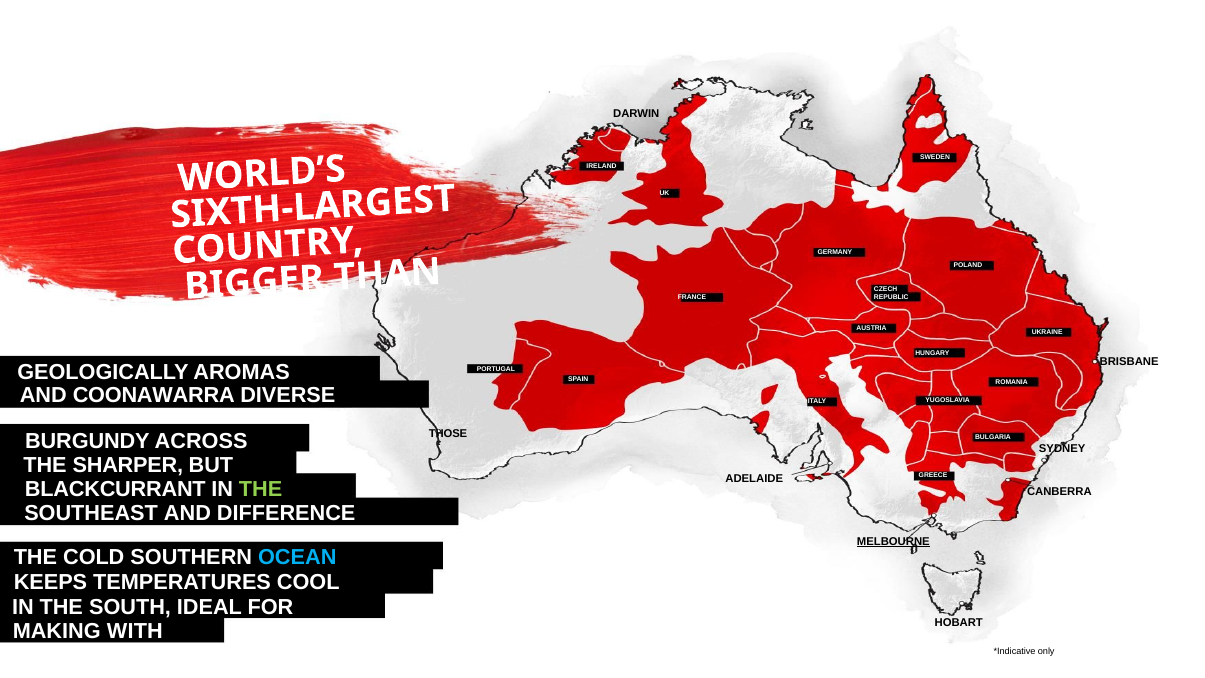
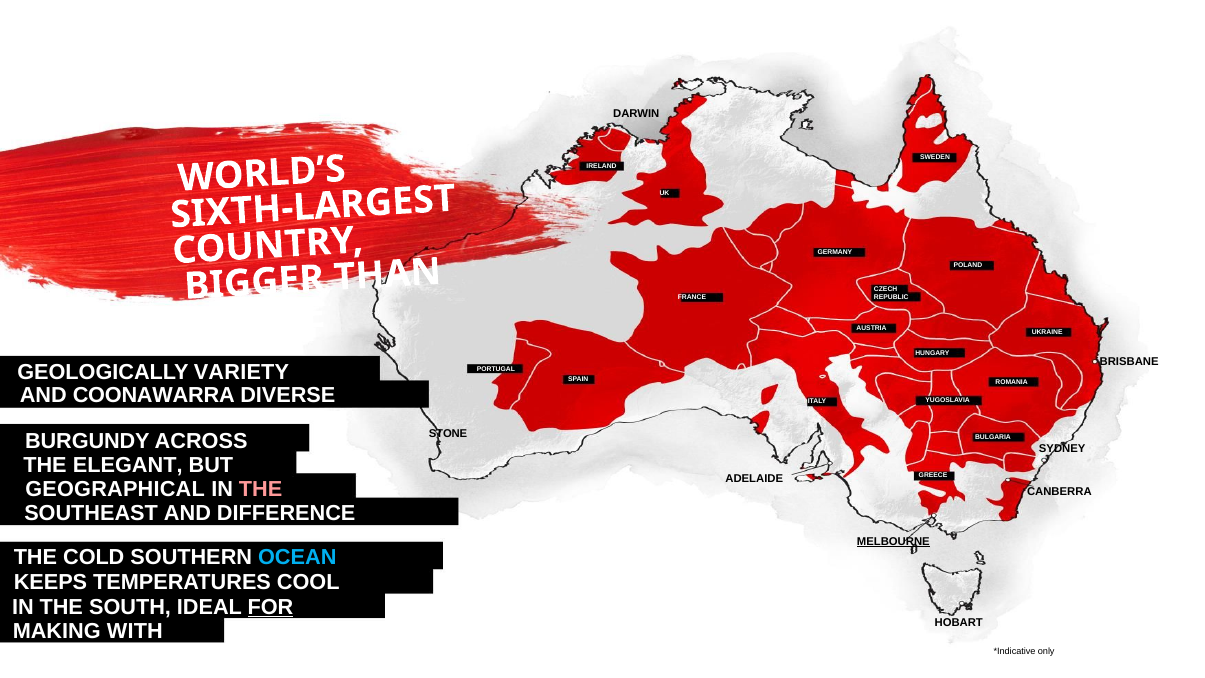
AROMAS: AROMAS -> VARIETY
THOSE: THOSE -> STONE
SHARPER: SHARPER -> ELEGANT
BLACKCURRANT: BLACKCURRANT -> GEOGRAPHICAL
THE at (261, 490) colour: light green -> pink
FOR underline: none -> present
